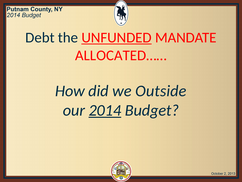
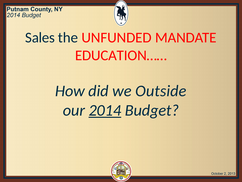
Debt: Debt -> Sales
UNFUNDED underline: present -> none
ALLOCATED……: ALLOCATED…… -> EDUCATION……
